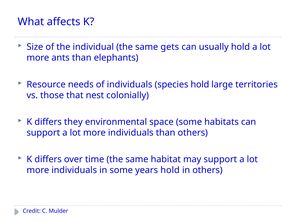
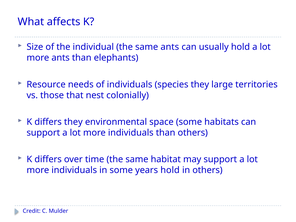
same gets: gets -> ants
species hold: hold -> they
